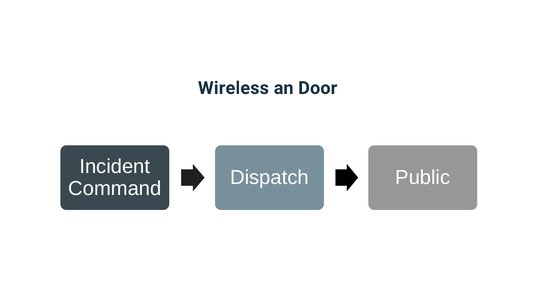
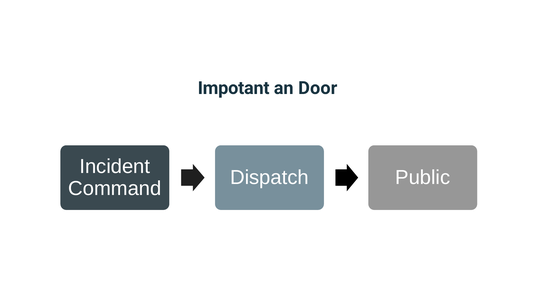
Wireless at (233, 88): Wireless -> Impotant
